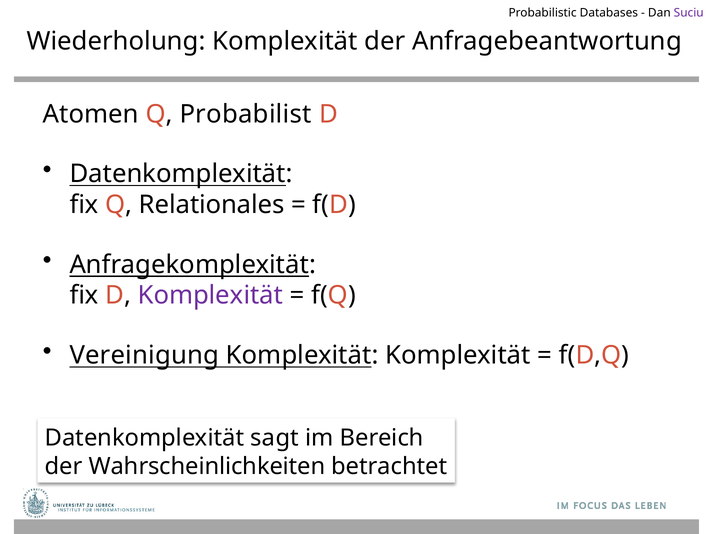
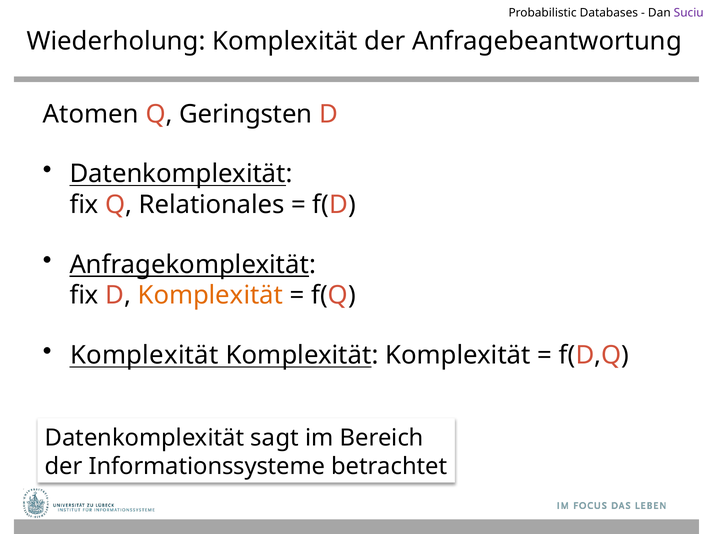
Probabilist: Probabilist -> Geringsten
Komplexität at (210, 296) colour: purple -> orange
Vereinigung at (144, 356): Vereinigung -> Komplexität
Wahrscheinlichkeiten: Wahrscheinlichkeiten -> Informationssysteme
